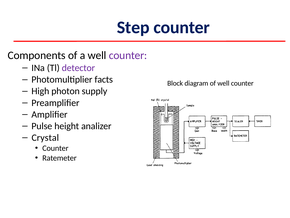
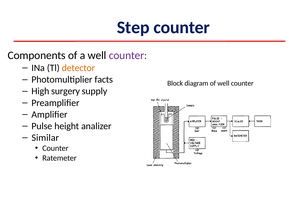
detector colour: purple -> orange
photon: photon -> surgery
Crystal: Crystal -> Similar
